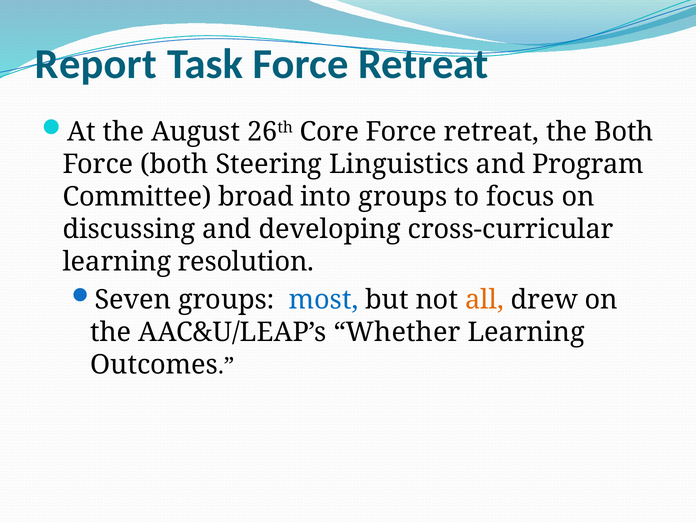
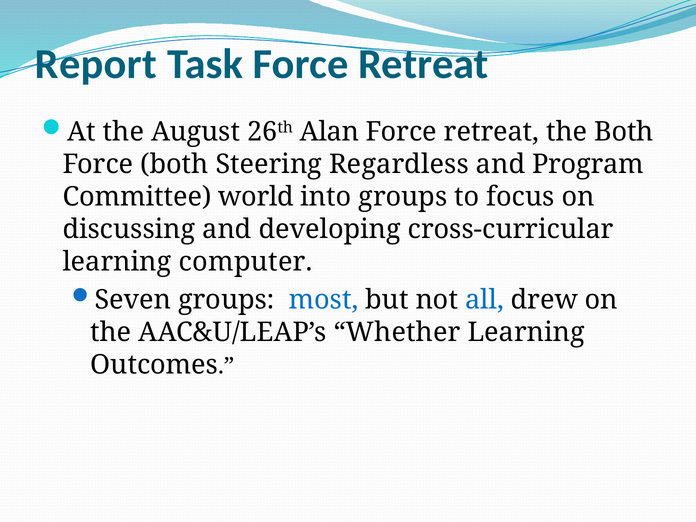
Core: Core -> Alan
Linguistics: Linguistics -> Regardless
broad: broad -> world
resolution: resolution -> computer
all colour: orange -> blue
